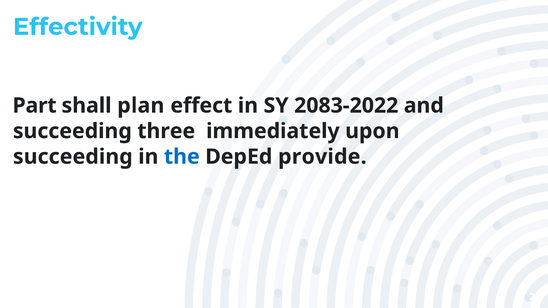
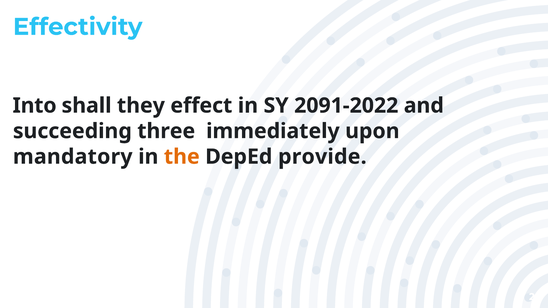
Part: Part -> Into
plan: plan -> they
2083-2022: 2083-2022 -> 2091-2022
succeeding at (73, 157): succeeding -> mandatory
the colour: blue -> orange
